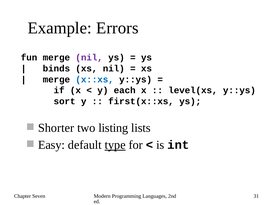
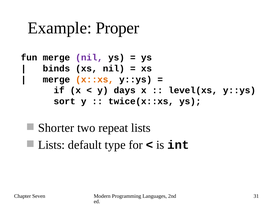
Errors: Errors -> Proper
x::xs colour: blue -> orange
each: each -> days
first(x::xs: first(x::xs -> twice(x::xs
listing: listing -> repeat
Easy at (51, 145): Easy -> Lists
type underline: present -> none
